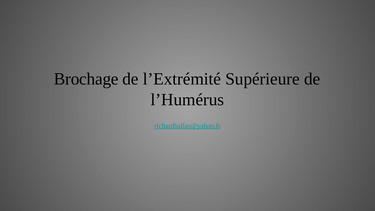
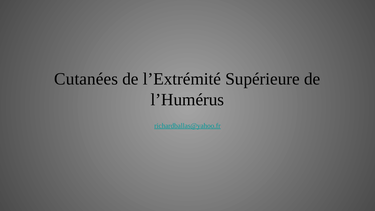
Brochage: Brochage -> Cutanées
